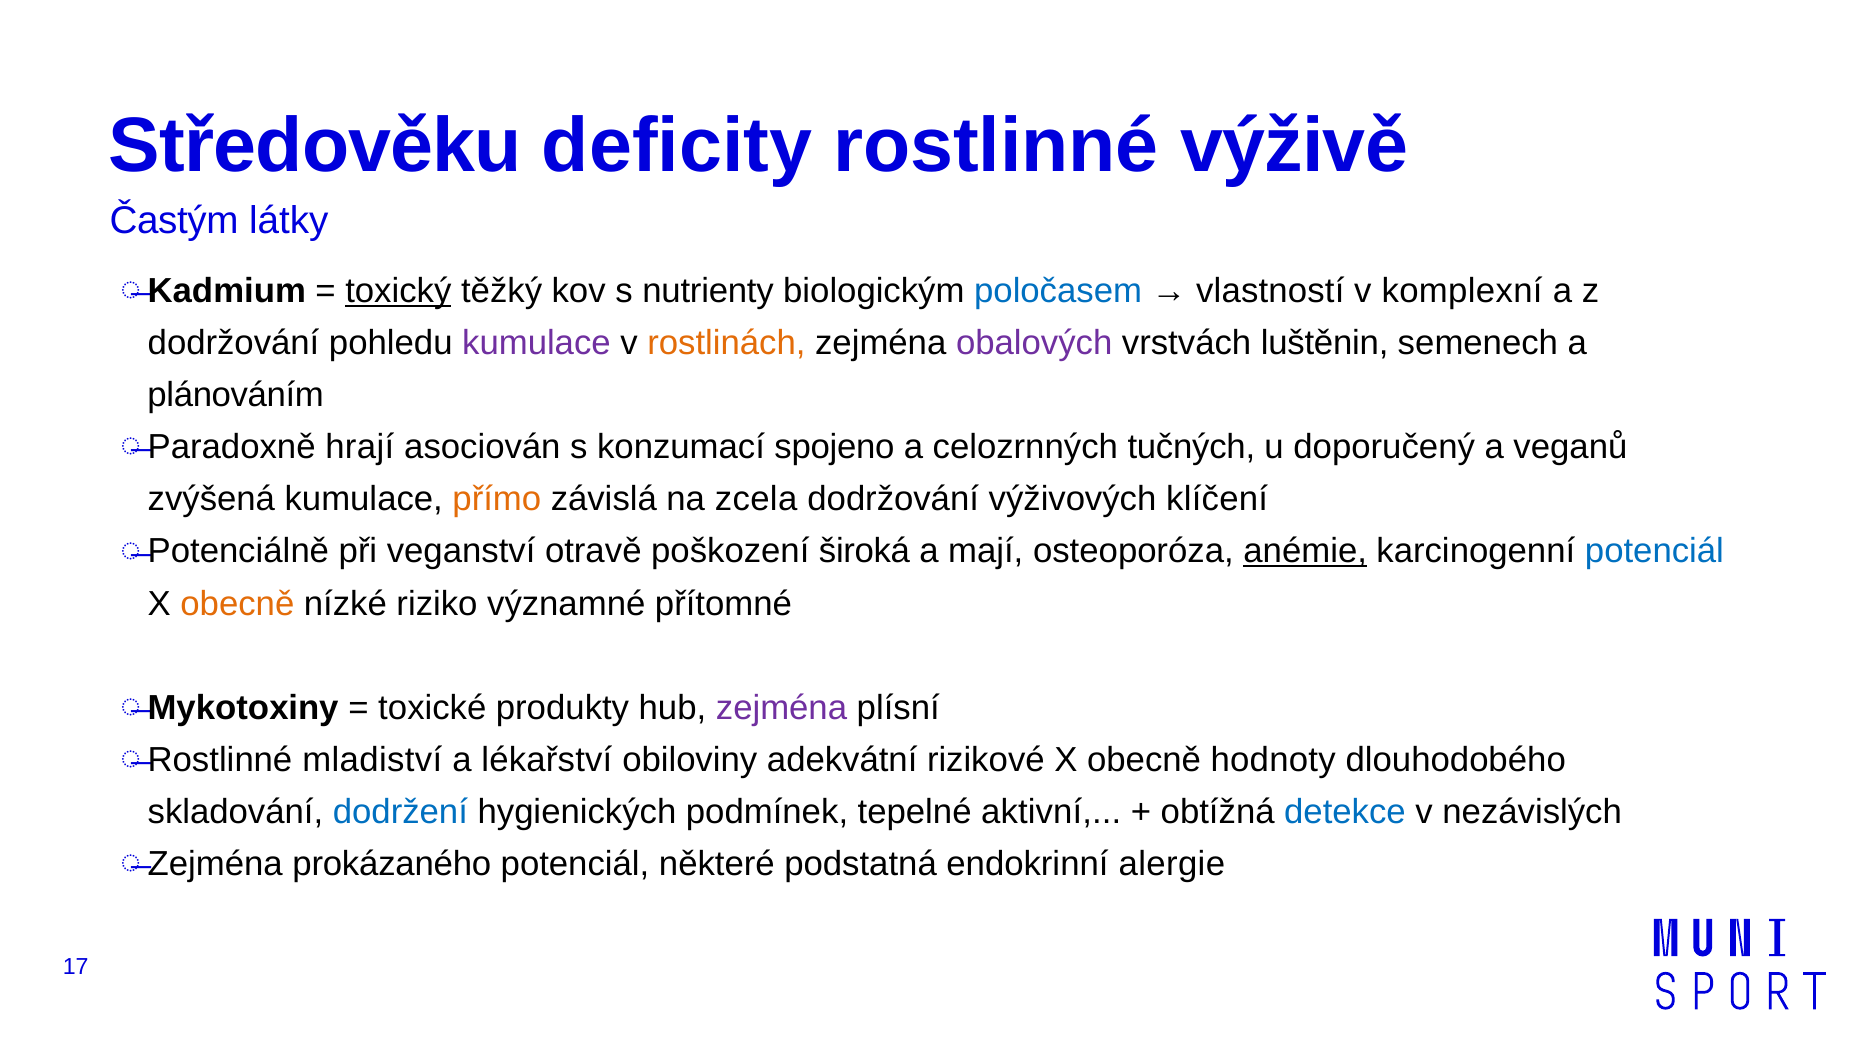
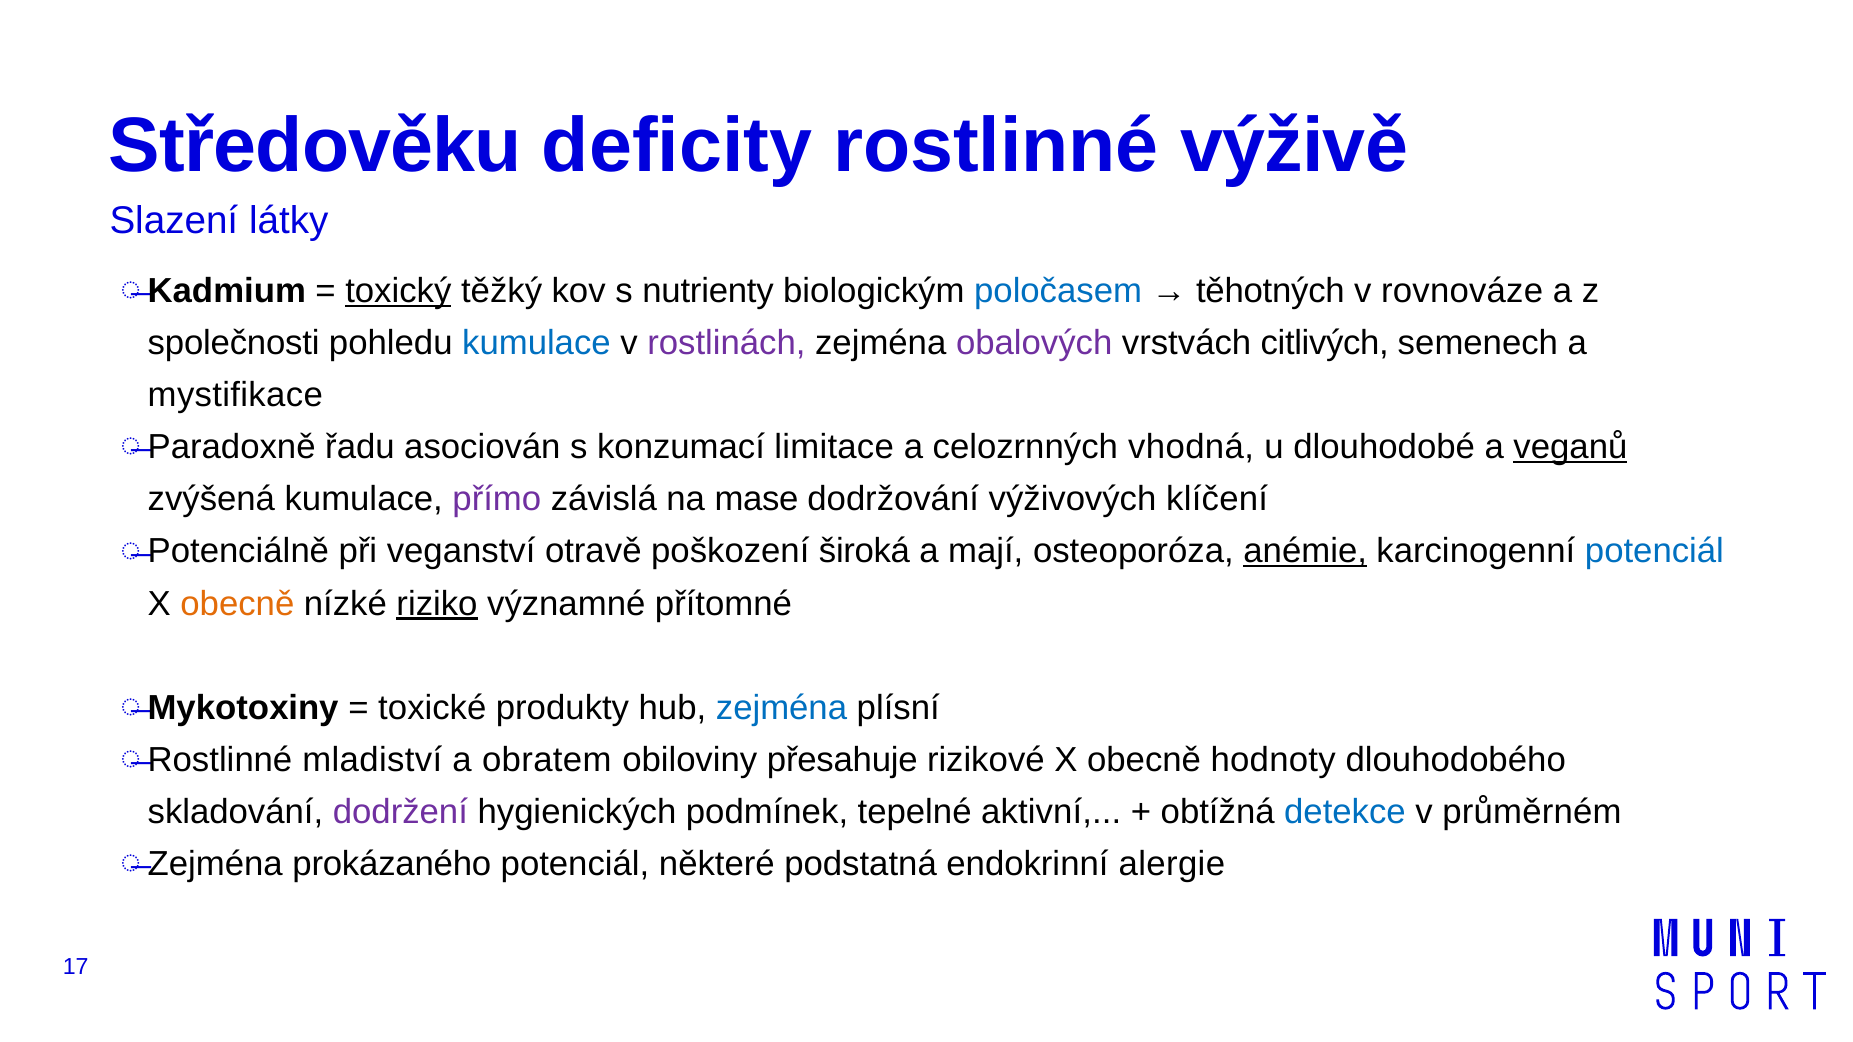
Častým: Častým -> Slazení
vlastností: vlastností -> těhotných
komplexní: komplexní -> rovnováze
dodržování at (234, 343): dodržování -> společnosti
kumulace at (536, 343) colour: purple -> blue
rostlinách colour: orange -> purple
luštěnin: luštěnin -> citlivých
plánováním: plánováním -> mystifikace
hrají: hrají -> řadu
spojeno: spojeno -> limitace
tučných: tučných -> vhodná
doporučený: doporučený -> dlouhodobé
veganů underline: none -> present
přímo colour: orange -> purple
zcela: zcela -> mase
riziko underline: none -> present
zejména at (782, 708) colour: purple -> blue
lékařství: lékařství -> obratem
adekvátní: adekvátní -> přesahuje
dodržení colour: blue -> purple
nezávislých: nezávislých -> průměrném
